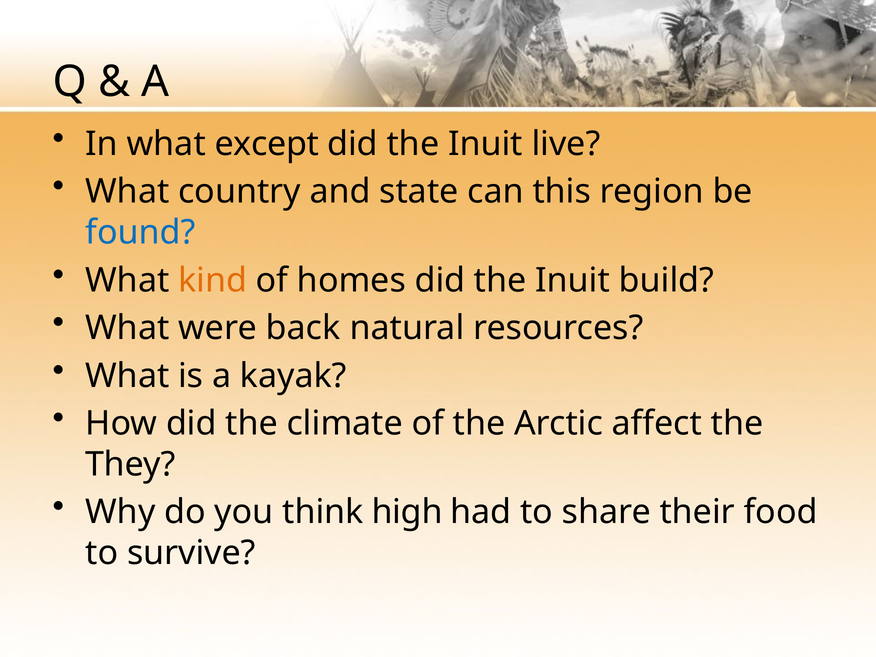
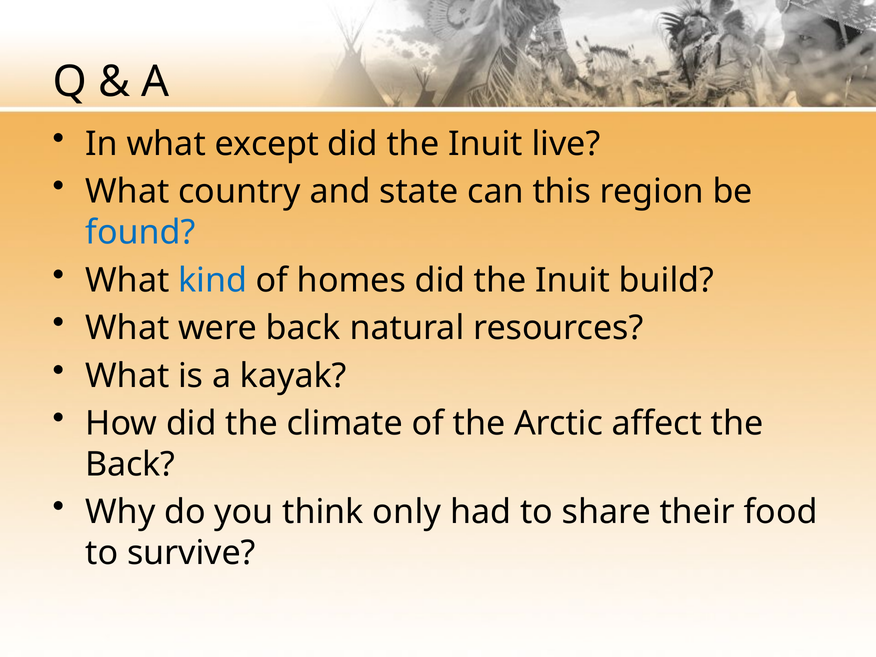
kind colour: orange -> blue
They at (130, 464): They -> Back
high: high -> only
